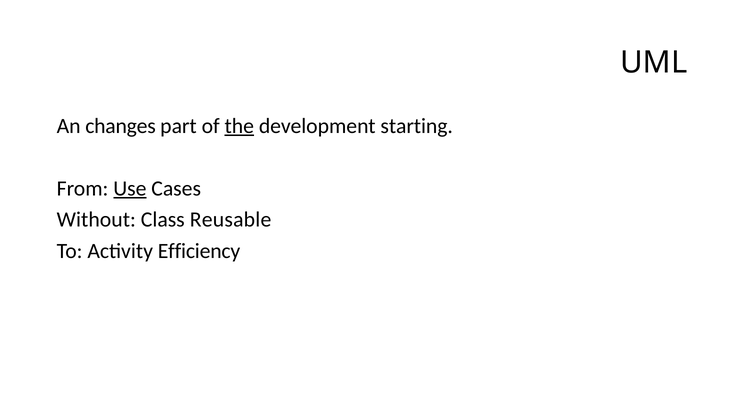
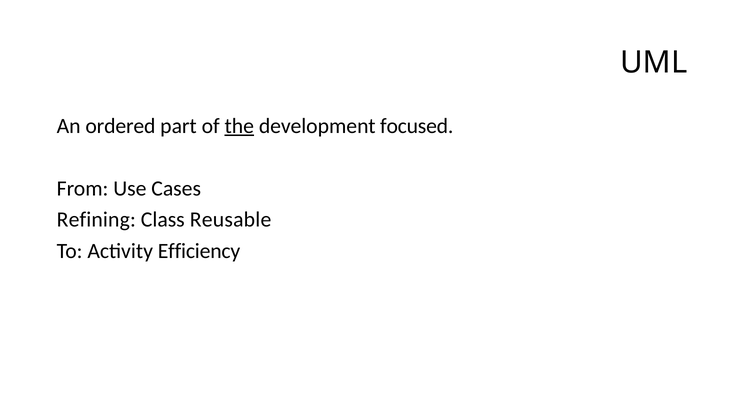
changes: changes -> ordered
starting: starting -> focused
Use underline: present -> none
Without: Without -> Refining
